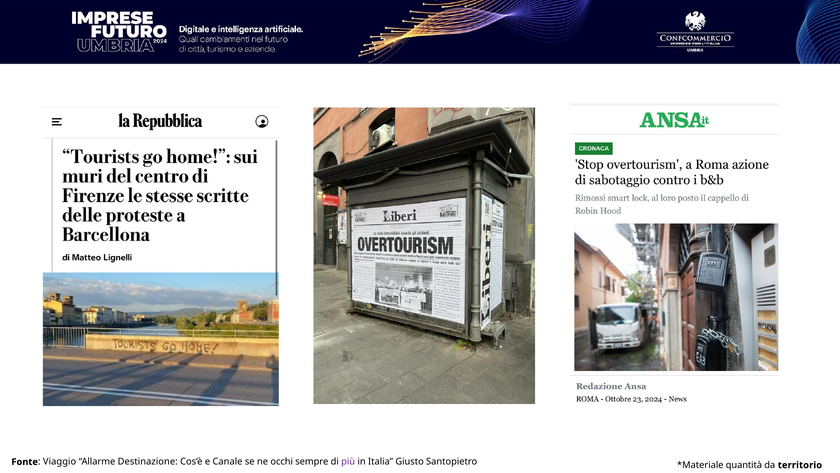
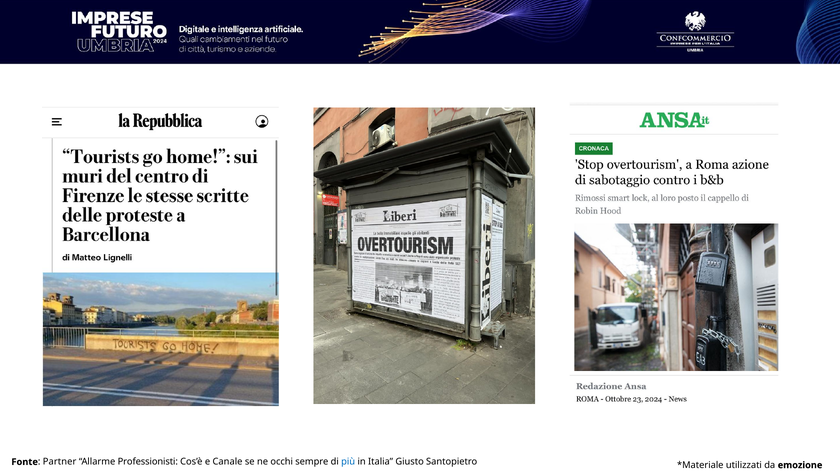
Viaggio: Viaggio -> Partner
Destinazione: Destinazione -> Professionisti
più colour: purple -> blue
quantità: quantità -> utilizzati
territorio: territorio -> emozione
